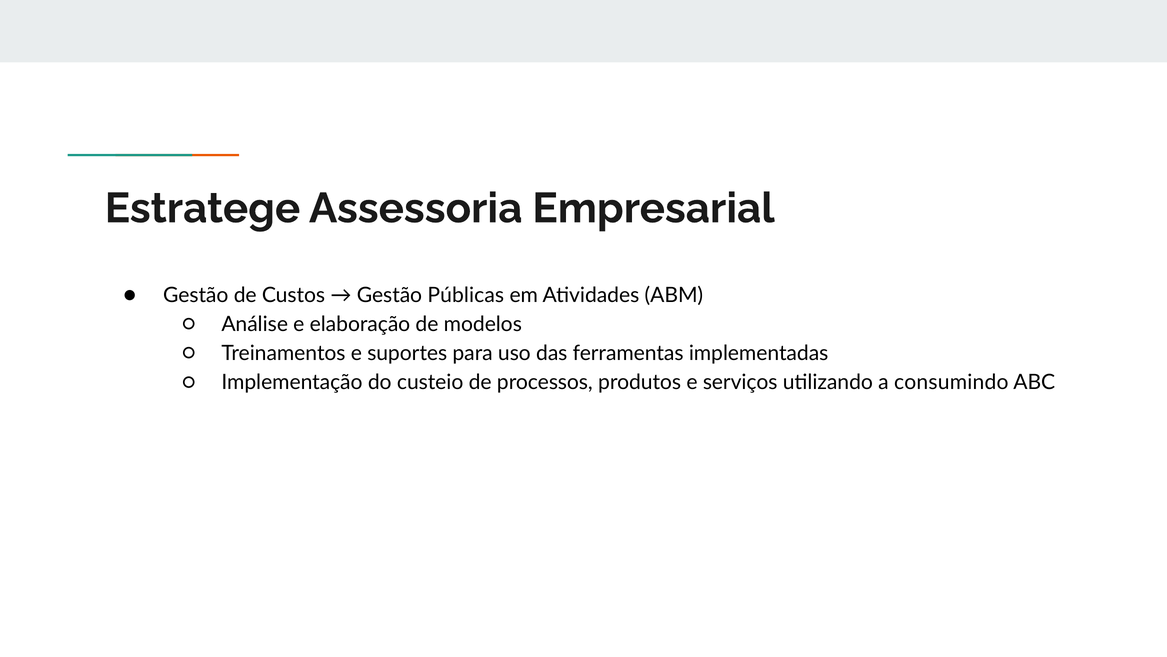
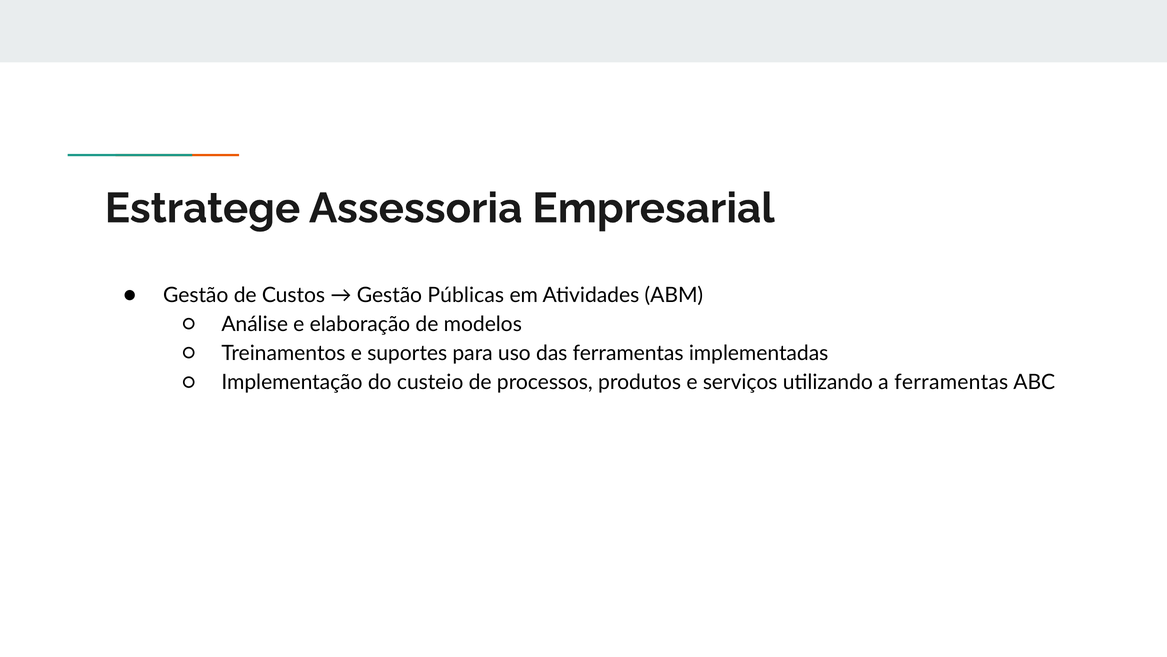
a consumindo: consumindo -> ferramentas
